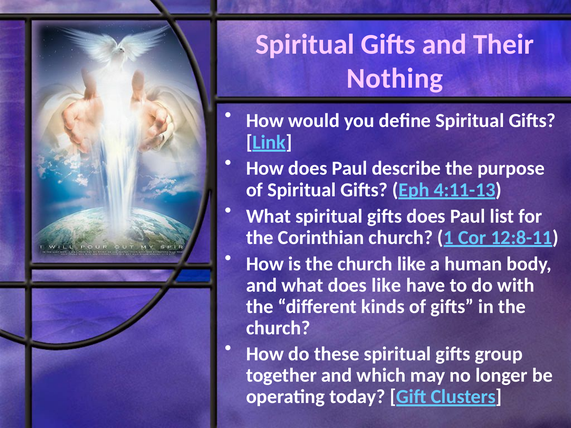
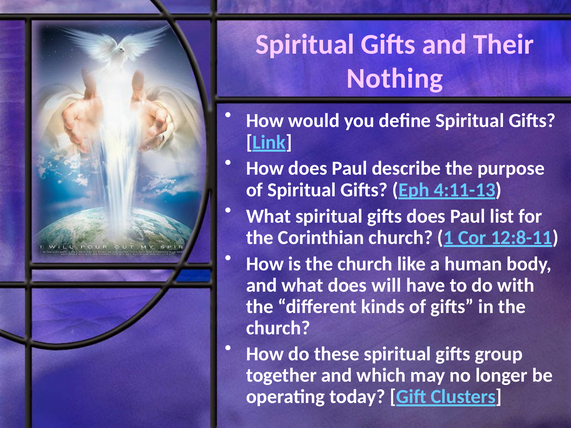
does like: like -> will
